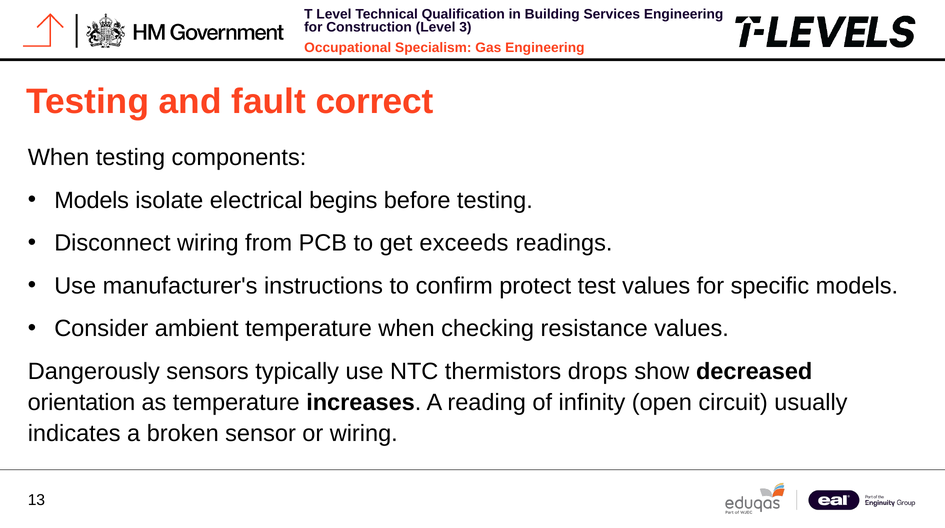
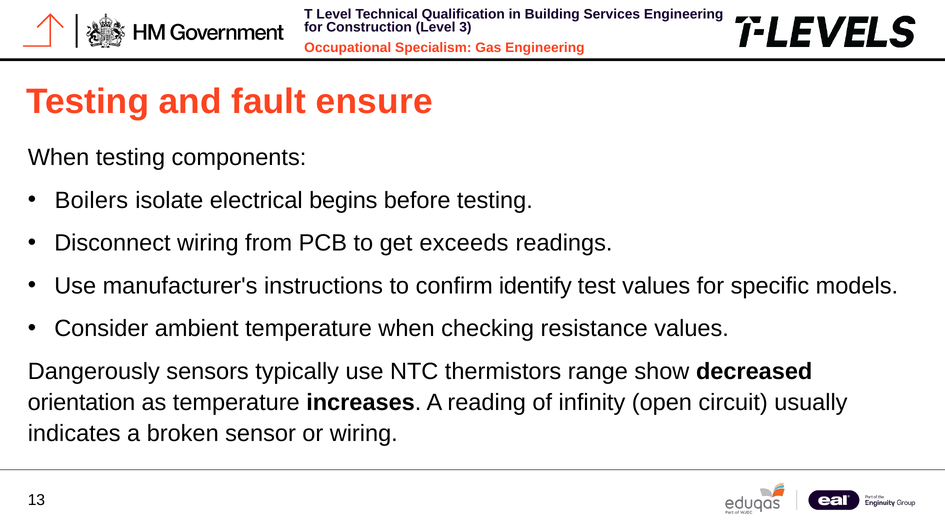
correct: correct -> ensure
Models at (92, 200): Models -> Boilers
protect: protect -> identify
drops: drops -> range
